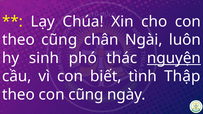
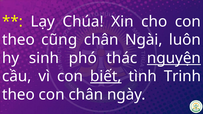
biết underline: none -> present
Thập: Thập -> Trinh
con cũng: cũng -> chân
